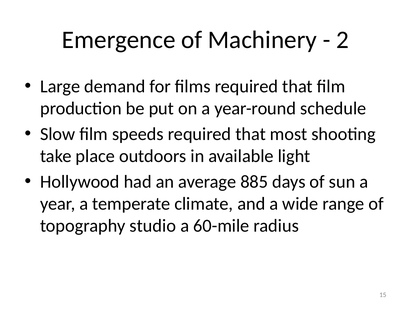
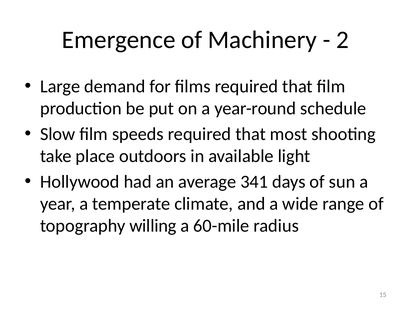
885: 885 -> 341
studio: studio -> willing
